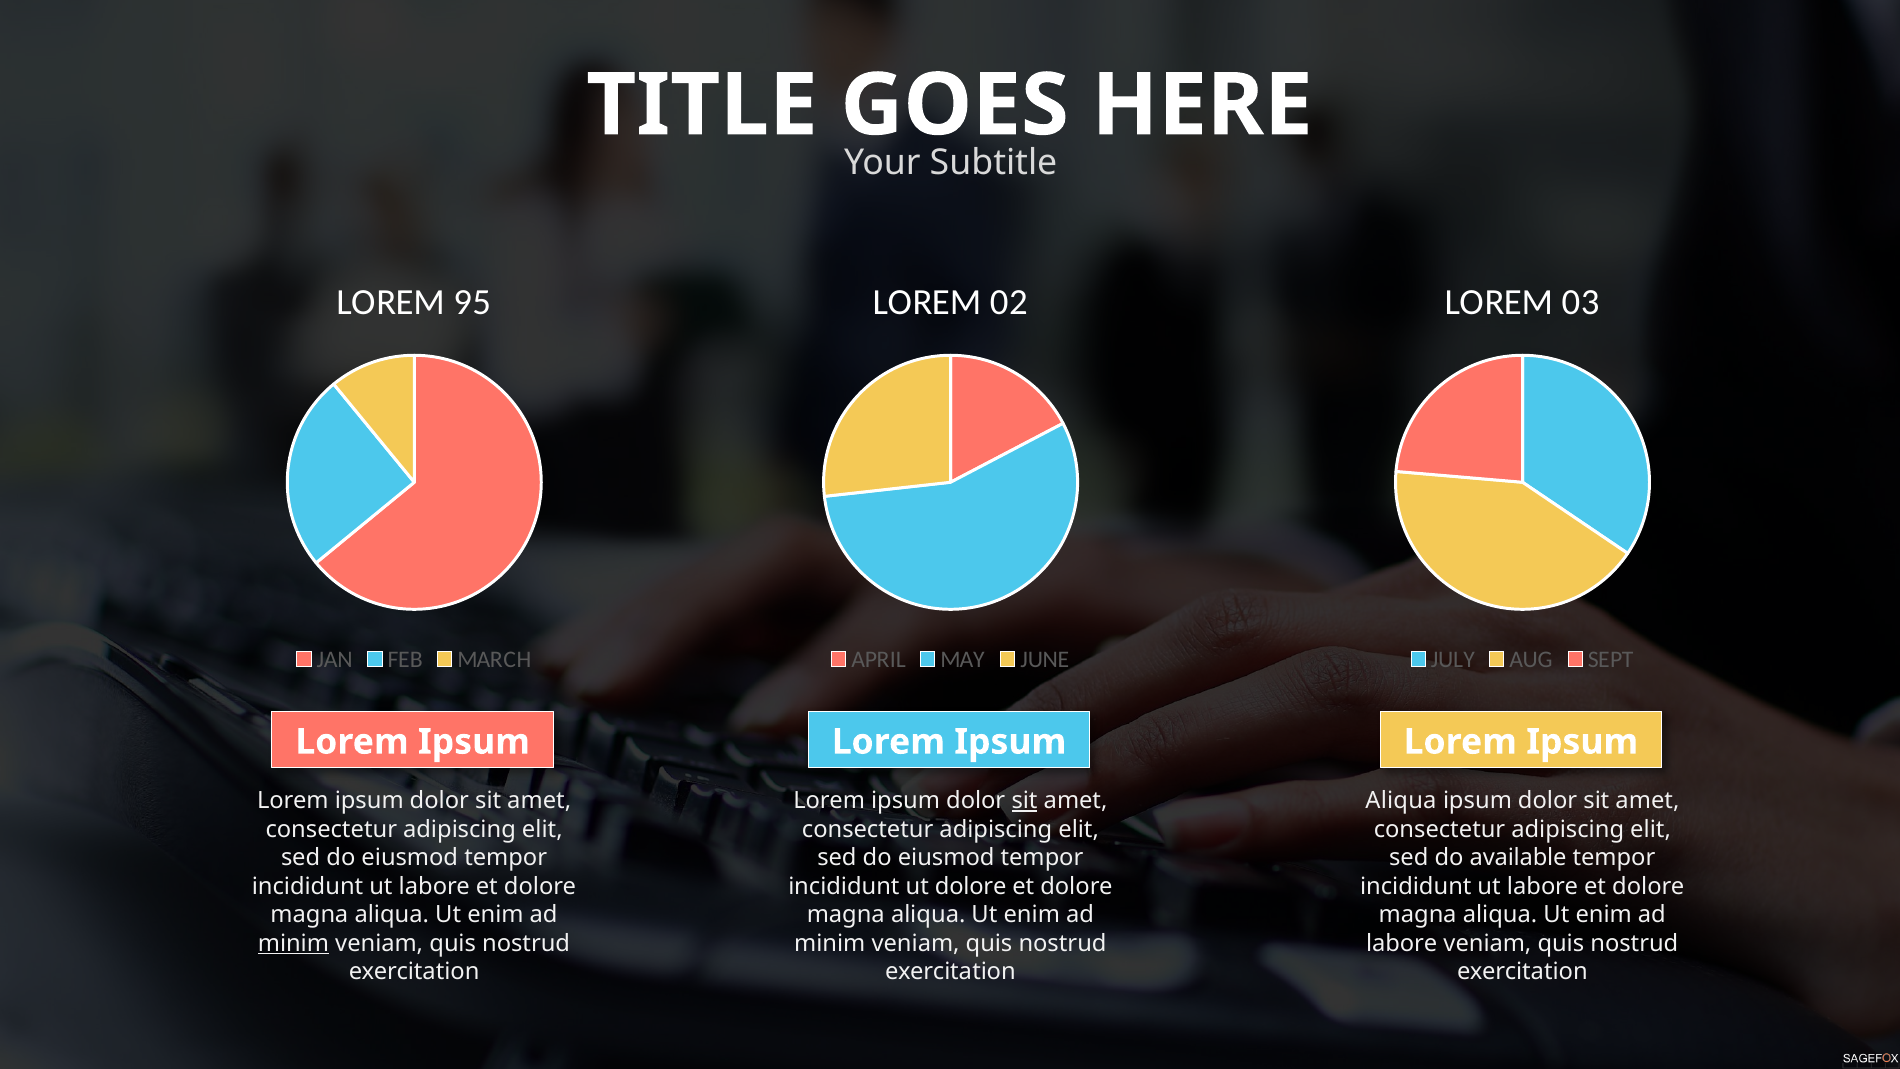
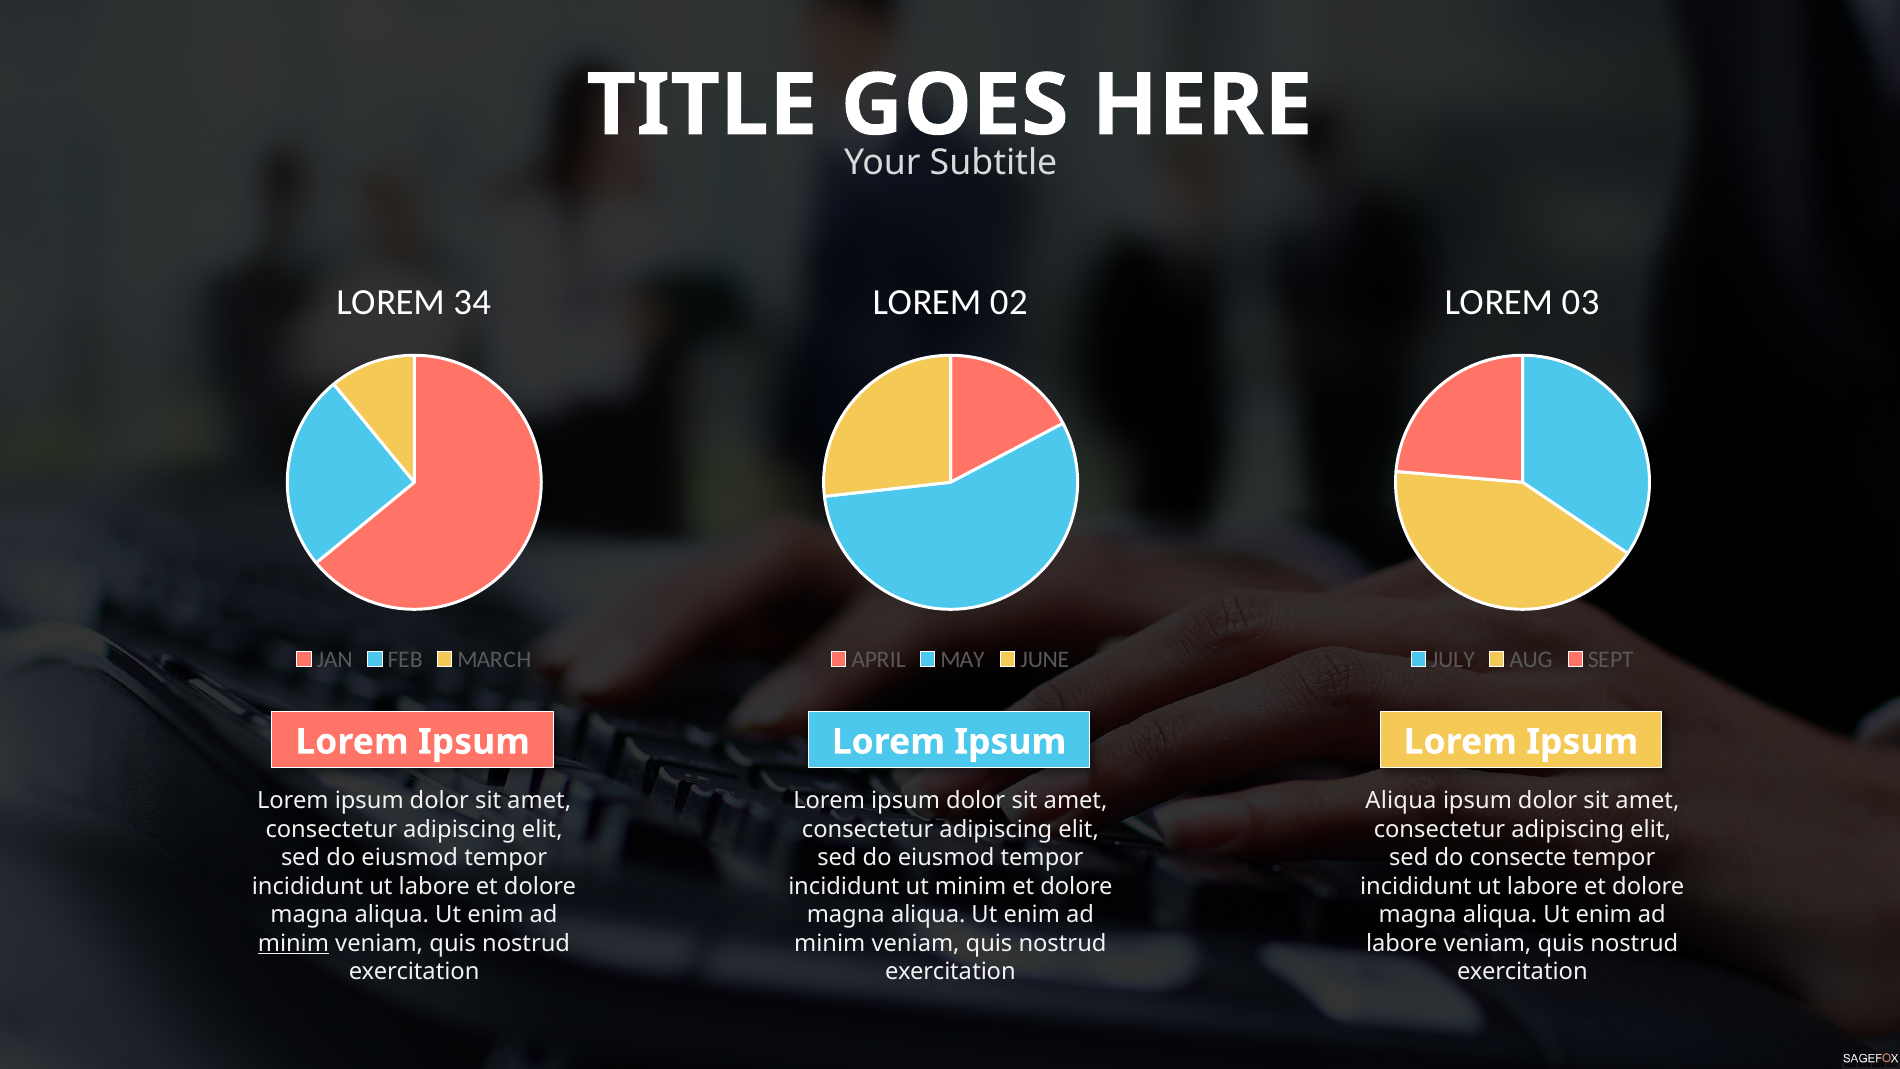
95: 95 -> 34
sit at (1025, 801) underline: present -> none
available: available -> consecte
ut dolore: dolore -> minim
